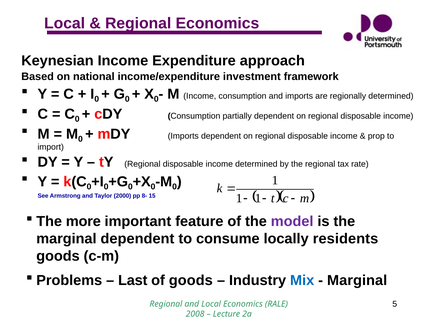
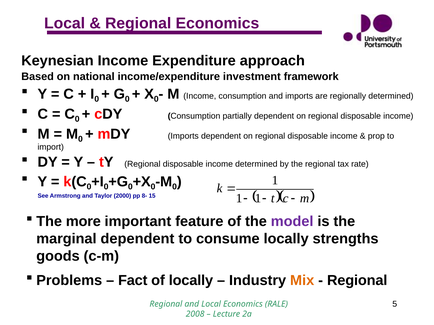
residents: residents -> strengths
Last: Last -> Fact
of goods: goods -> locally
Mix colour: blue -> orange
Marginal at (357, 281): Marginal -> Regional
